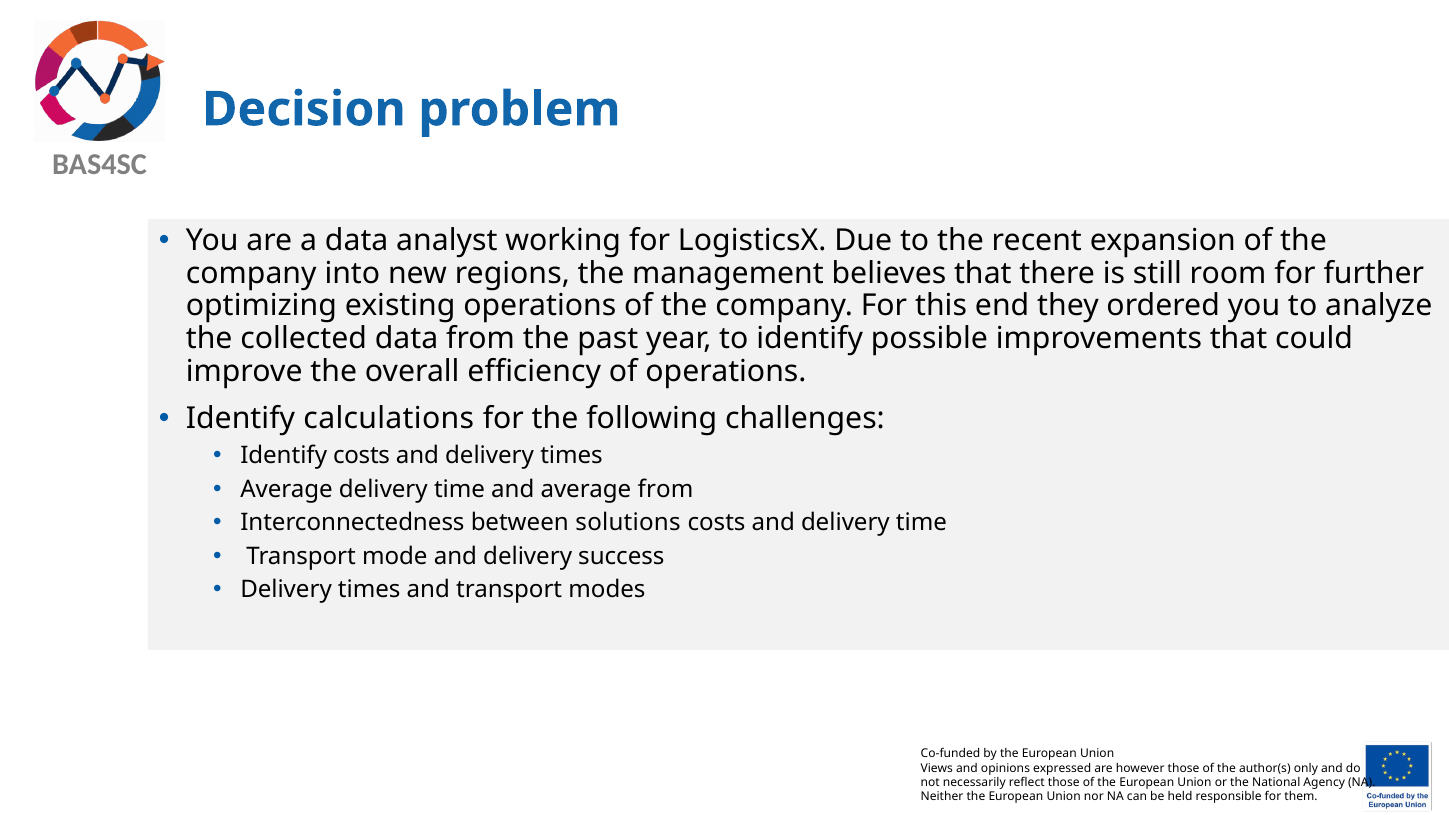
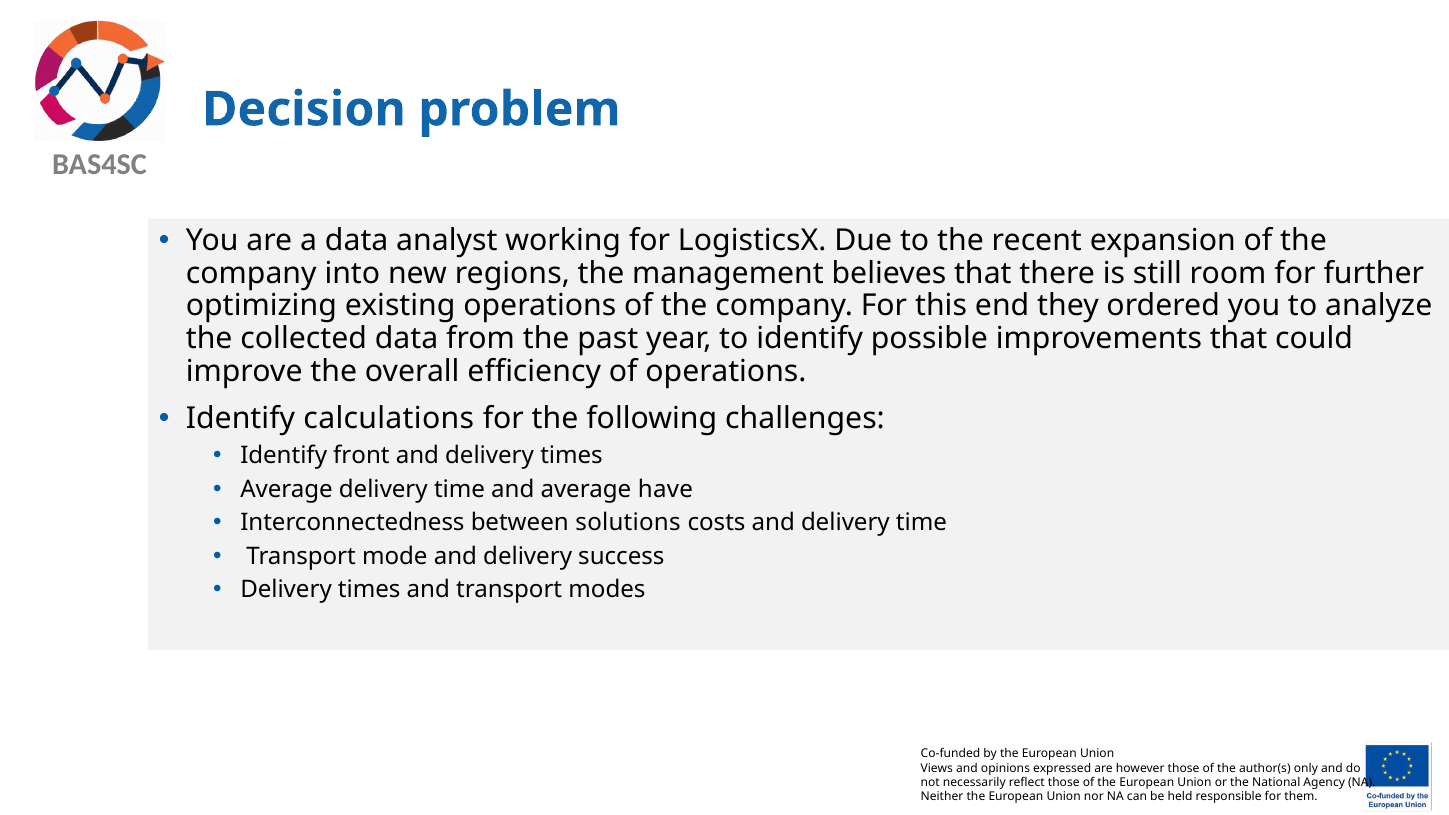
Identify costs: costs -> front
average from: from -> have
